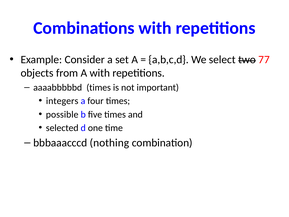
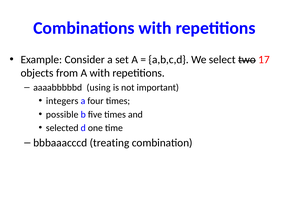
77: 77 -> 17
aaaabbbbbd times: times -> using
nothing: nothing -> treating
